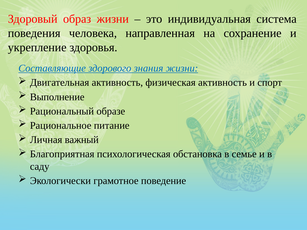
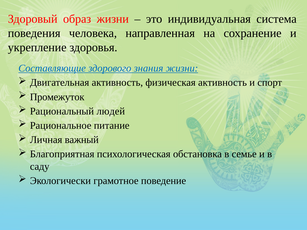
Выполнение: Выполнение -> Промежуток
образе: образе -> людей
